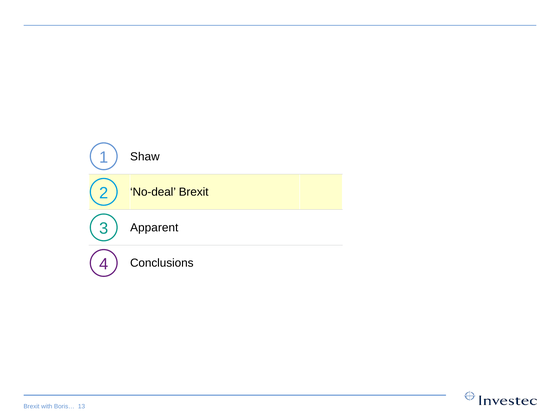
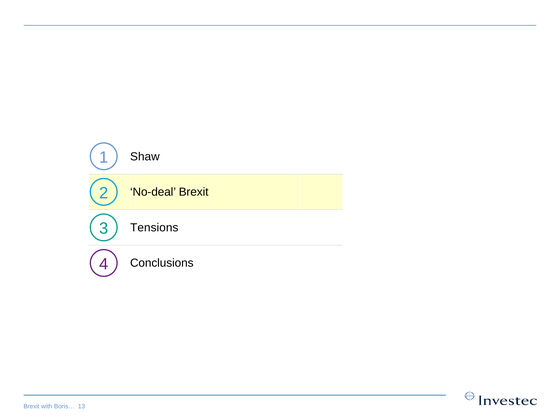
Apparent: Apparent -> Tensions
